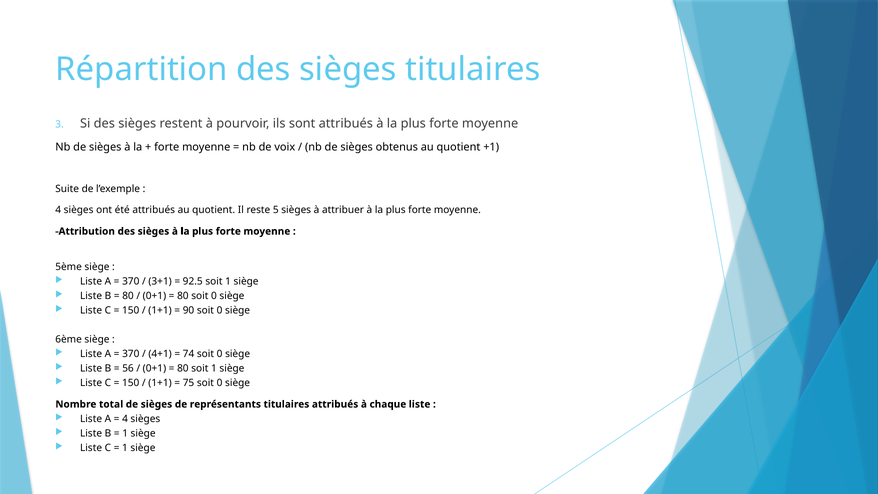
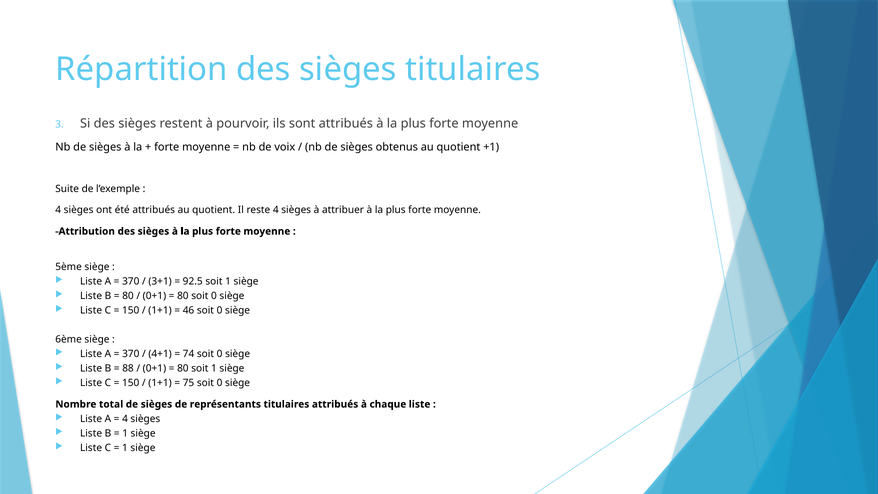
reste 5: 5 -> 4
90: 90 -> 46
56: 56 -> 88
